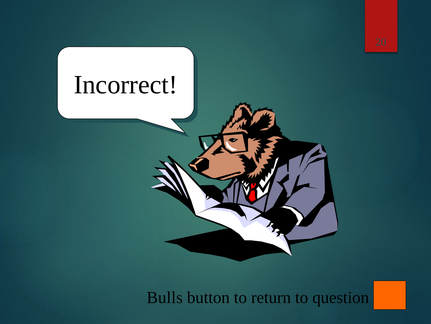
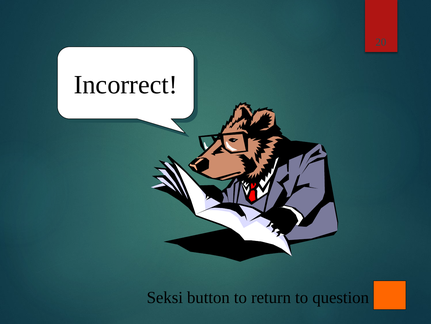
Bulls: Bulls -> Seksi
